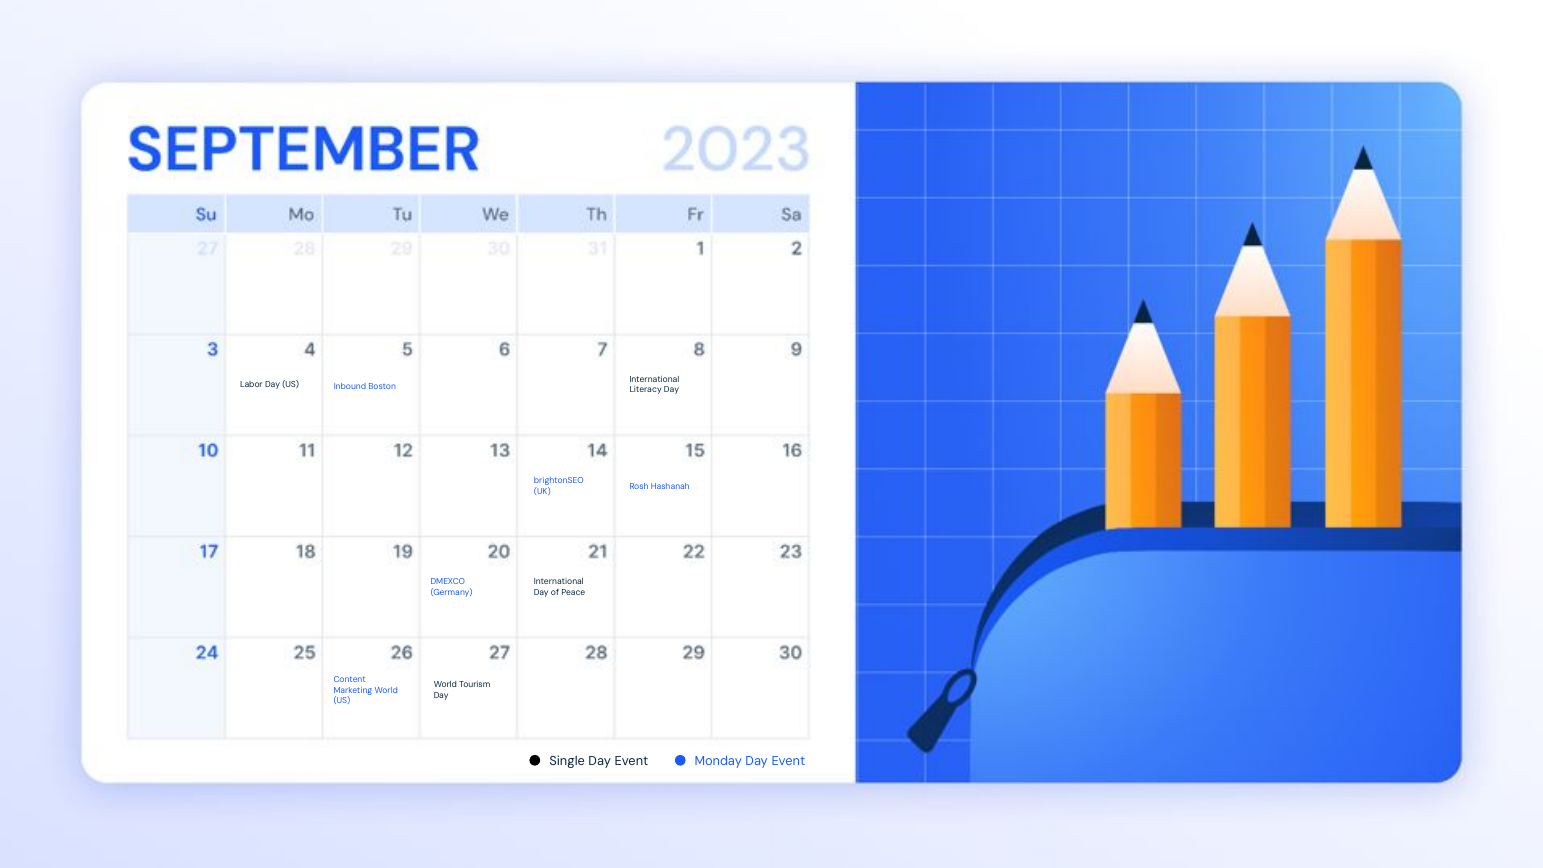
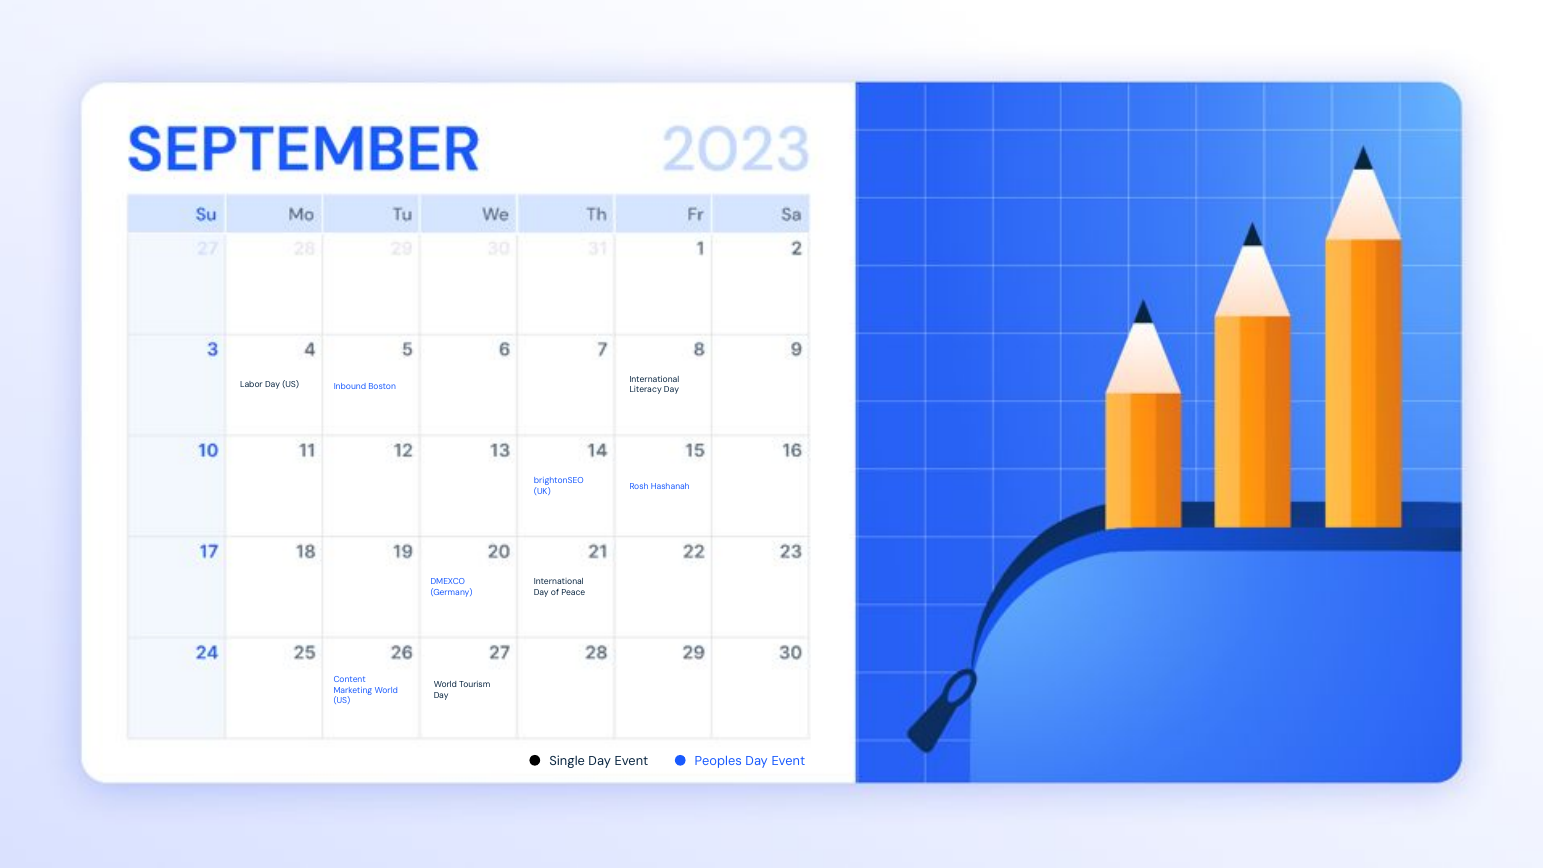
Monday: Monday -> Peoples
